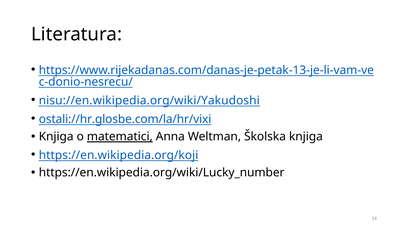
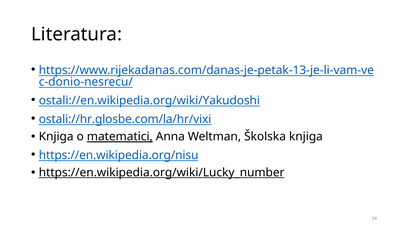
nisu://en.wikipedia.org/wiki/Yakudoshi: nisu://en.wikipedia.org/wiki/Yakudoshi -> ostali://en.wikipedia.org/wiki/Yakudoshi
https://en.wikipedia.org/koji: https://en.wikipedia.org/koji -> https://en.wikipedia.org/nisu
https://en.wikipedia.org/wiki/Lucky_number underline: none -> present
